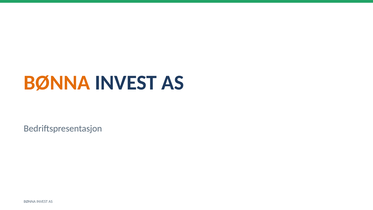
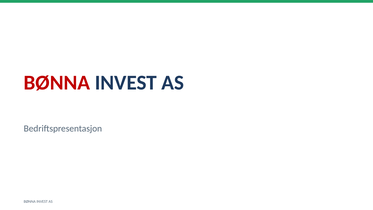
BØNNA at (57, 83) colour: orange -> red
